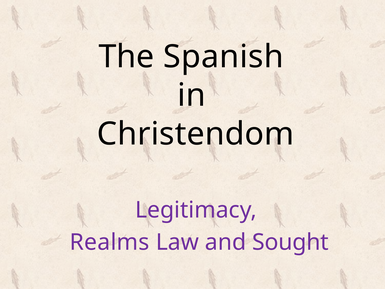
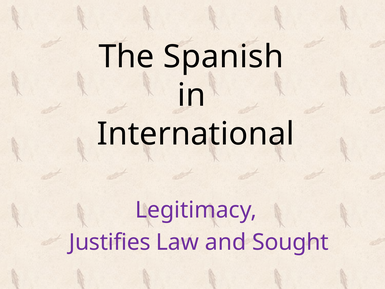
Christendom: Christendom -> International
Realms: Realms -> Justifies
